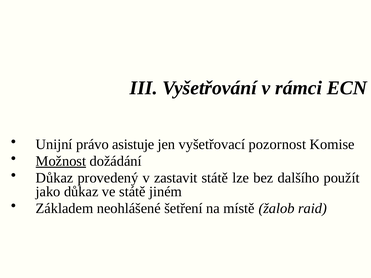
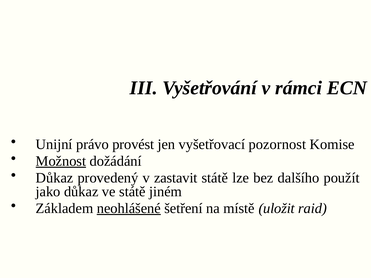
asistuje: asistuje -> provést
neohlášené underline: none -> present
žalob: žalob -> uložit
